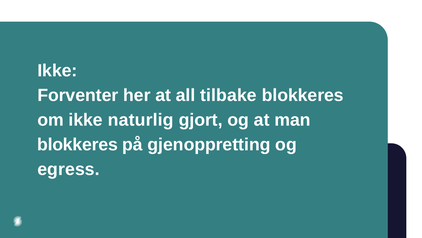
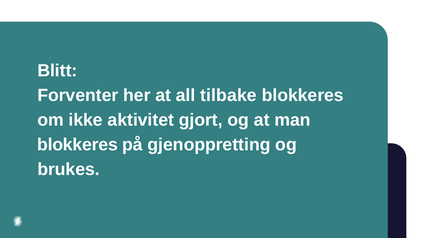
Ikke at (57, 70): Ikke -> Blitt
naturlig: naturlig -> aktivitet
egress: egress -> brukes
